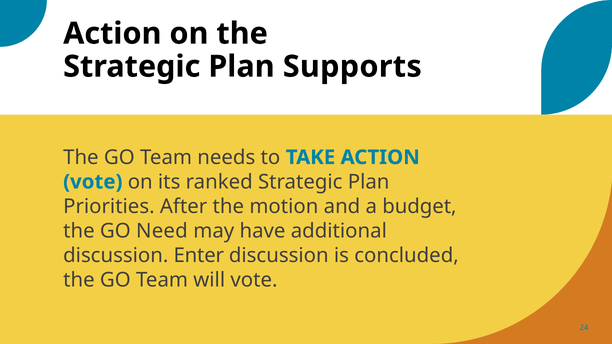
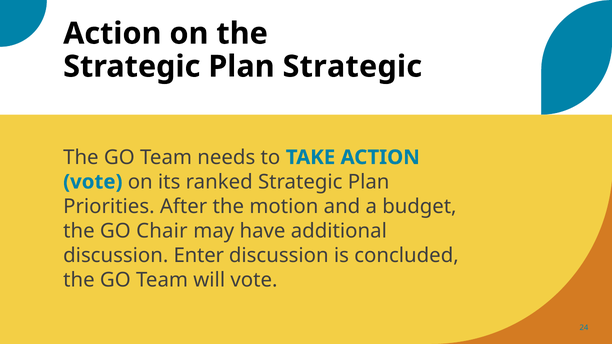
Plan Supports: Supports -> Strategic
Need: Need -> Chair
